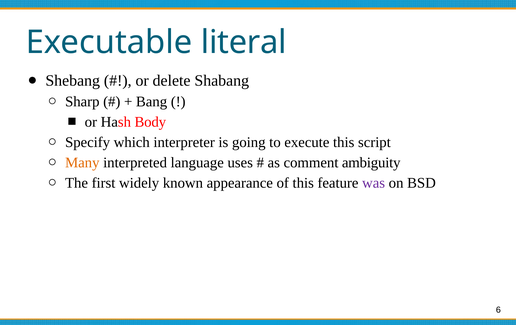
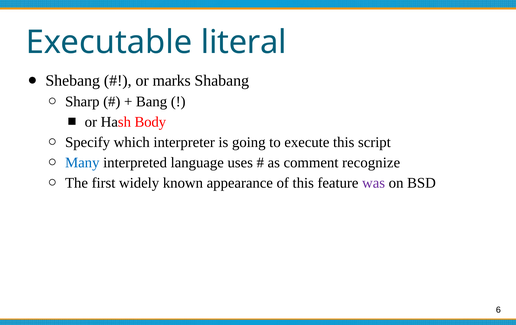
delete: delete -> marks
Many colour: orange -> blue
ambiguity: ambiguity -> recognize
